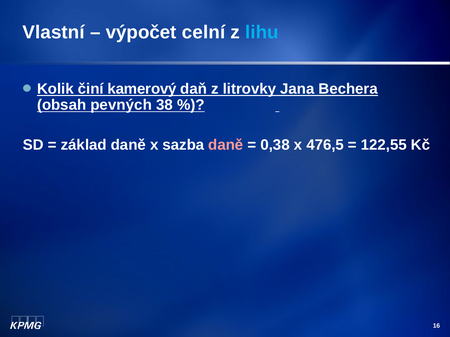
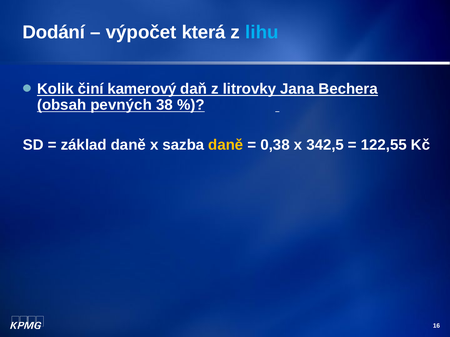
Vlastní: Vlastní -> Dodání
celní: celní -> která
daně at (226, 145) colour: pink -> yellow
476,5: 476,5 -> 342,5
